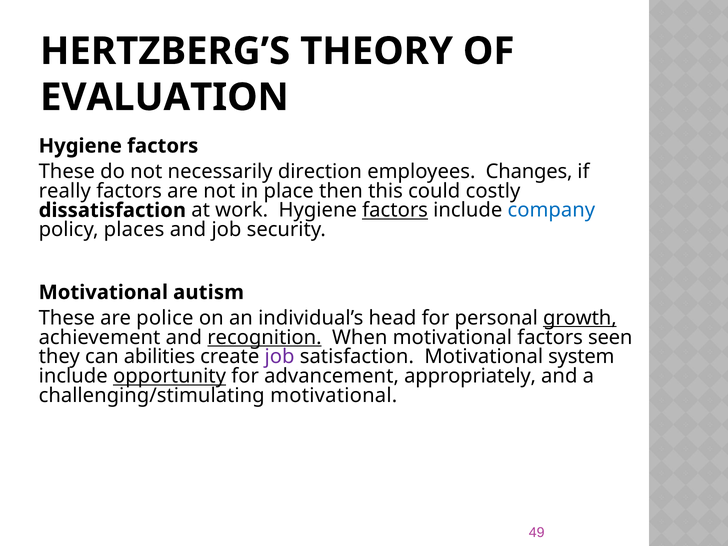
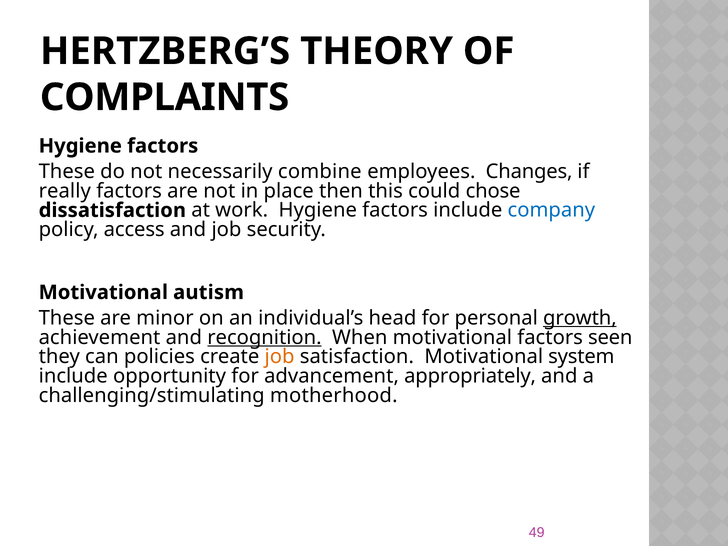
EVALUATION: EVALUATION -> COMPLAINTS
direction: direction -> combine
costly: costly -> chose
factors at (395, 210) underline: present -> none
places: places -> access
police: police -> minor
abilities: abilities -> policies
job at (280, 357) colour: purple -> orange
opportunity underline: present -> none
challenging/stimulating motivational: motivational -> motherhood
